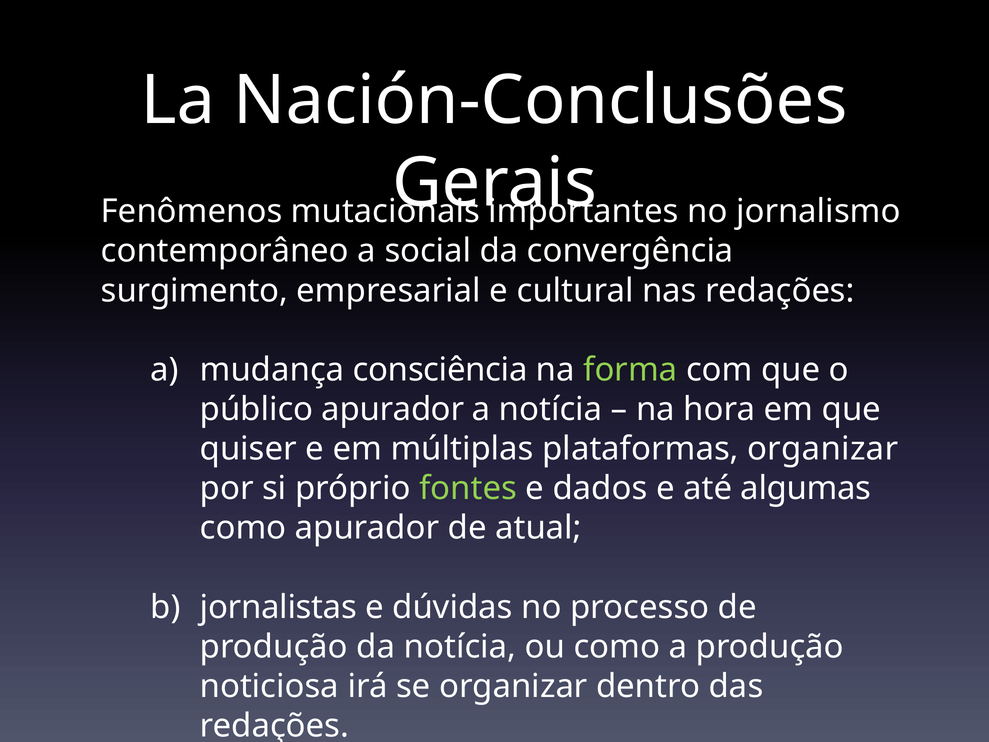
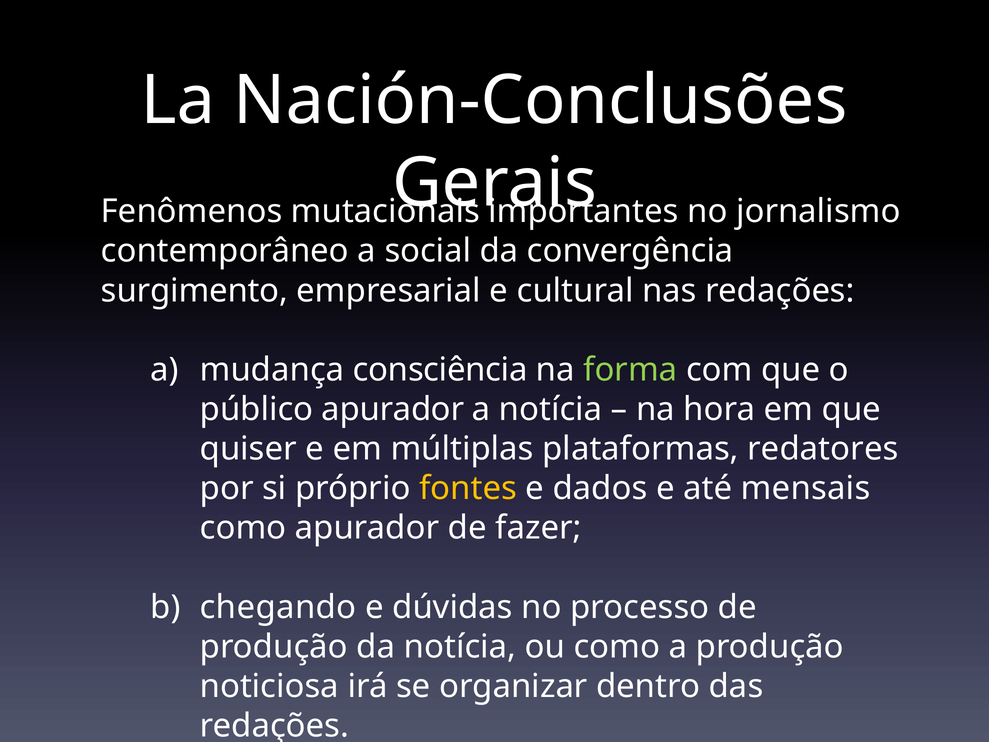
plataformas organizar: organizar -> redatores
fontes colour: light green -> yellow
algumas: algumas -> mensais
atual: atual -> fazer
jornalistas: jornalistas -> chegando
